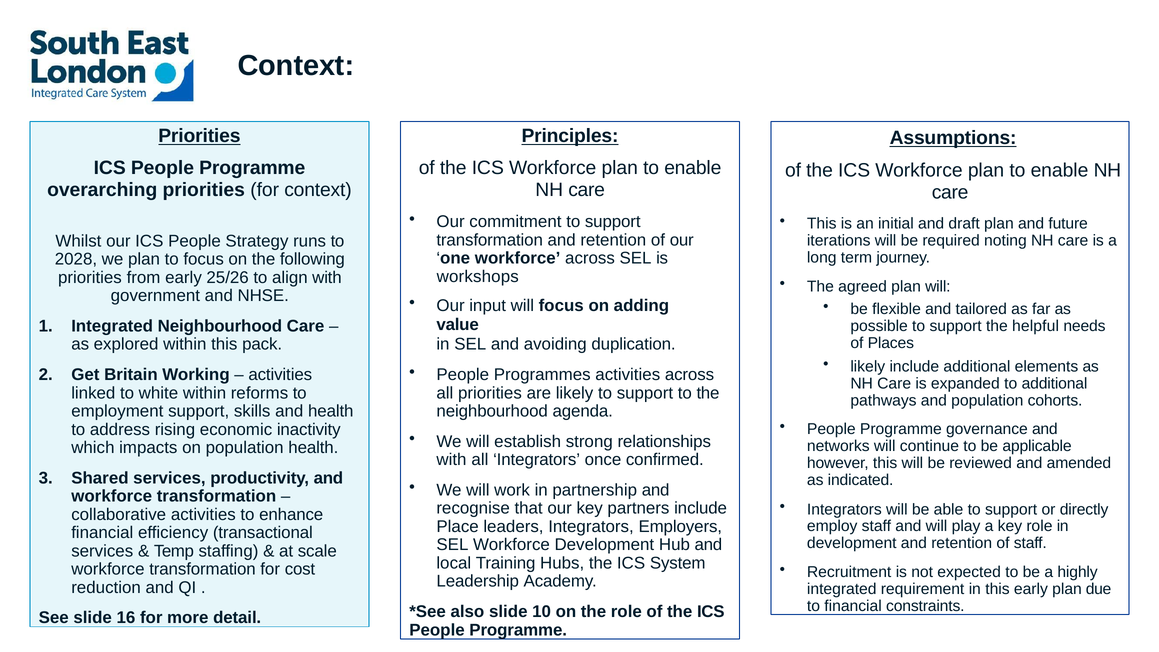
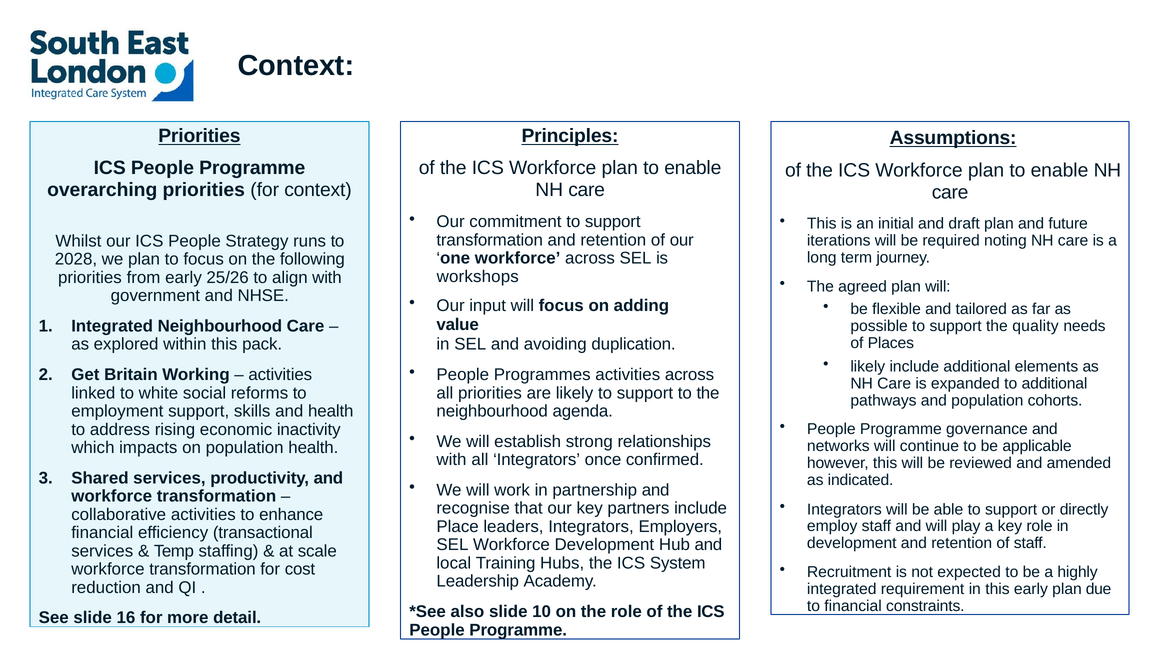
helpful: helpful -> quality
white within: within -> social
